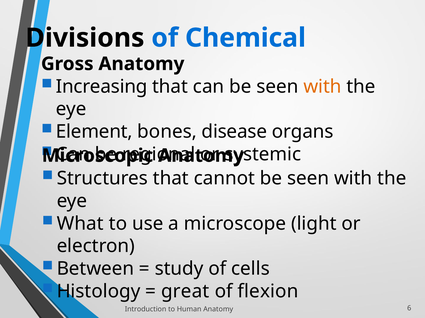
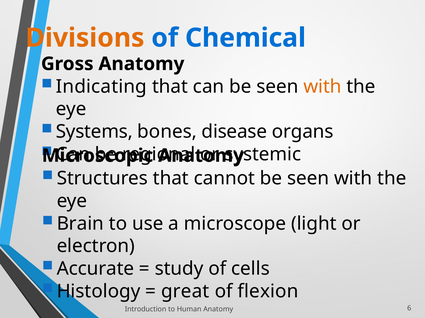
Divisions colour: black -> orange
Increasing: Increasing -> Indicating
Element: Element -> Systems
What: What -> Brain
Between: Between -> Accurate
